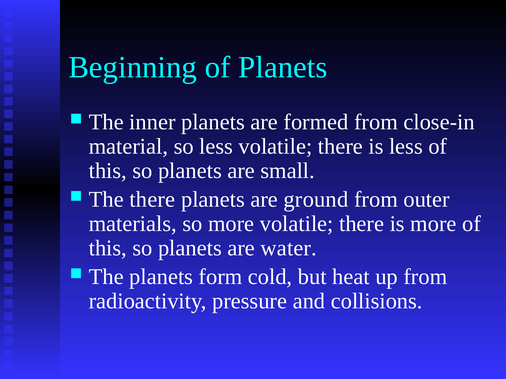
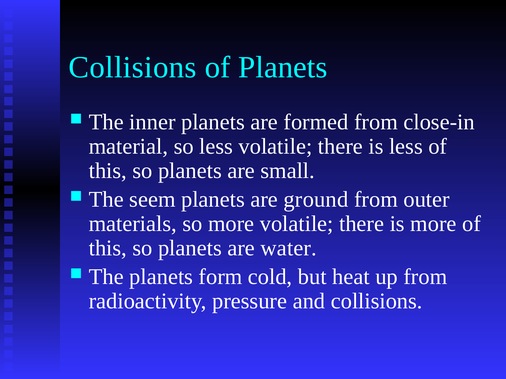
Beginning at (133, 68): Beginning -> Collisions
The there: there -> seem
